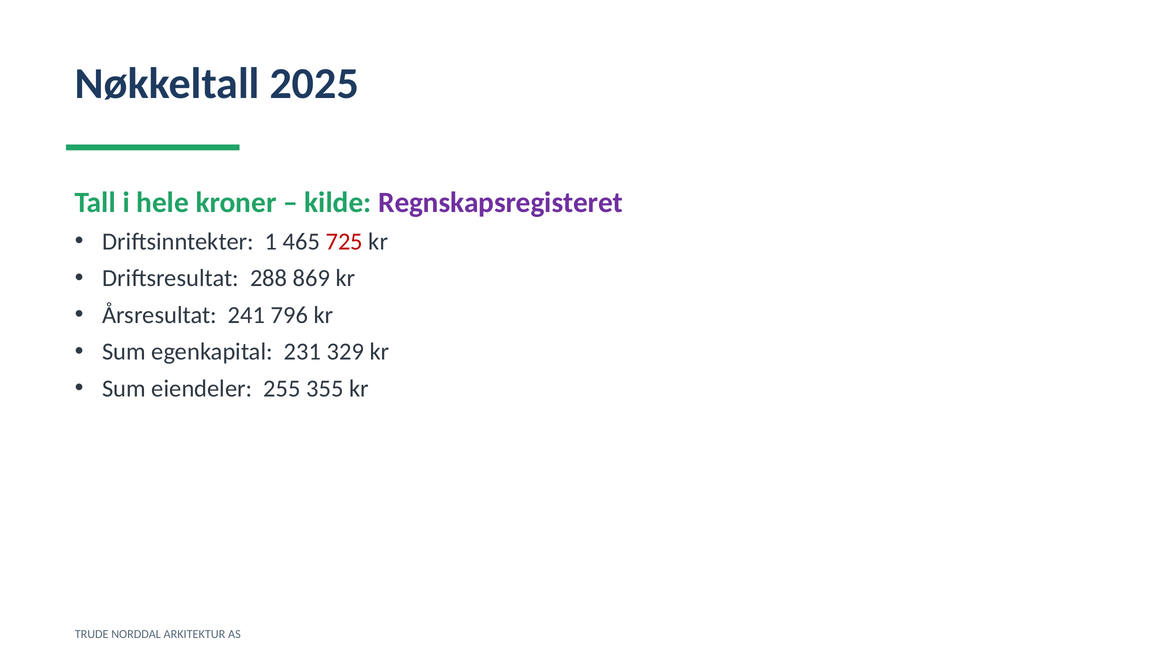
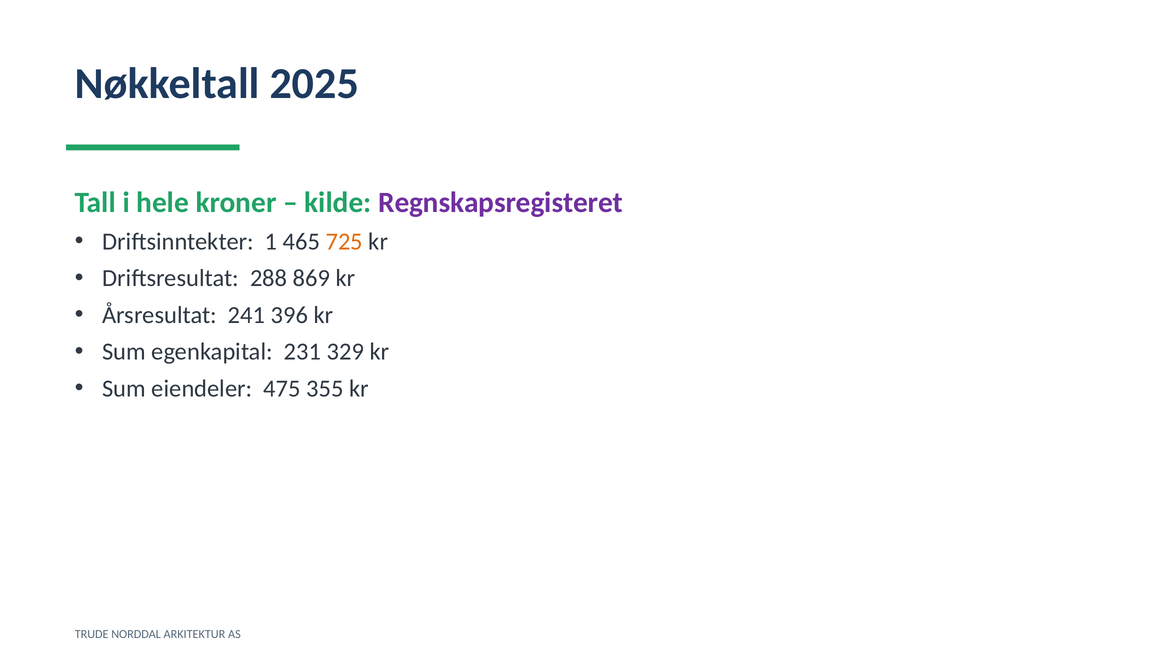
725 colour: red -> orange
796: 796 -> 396
255: 255 -> 475
